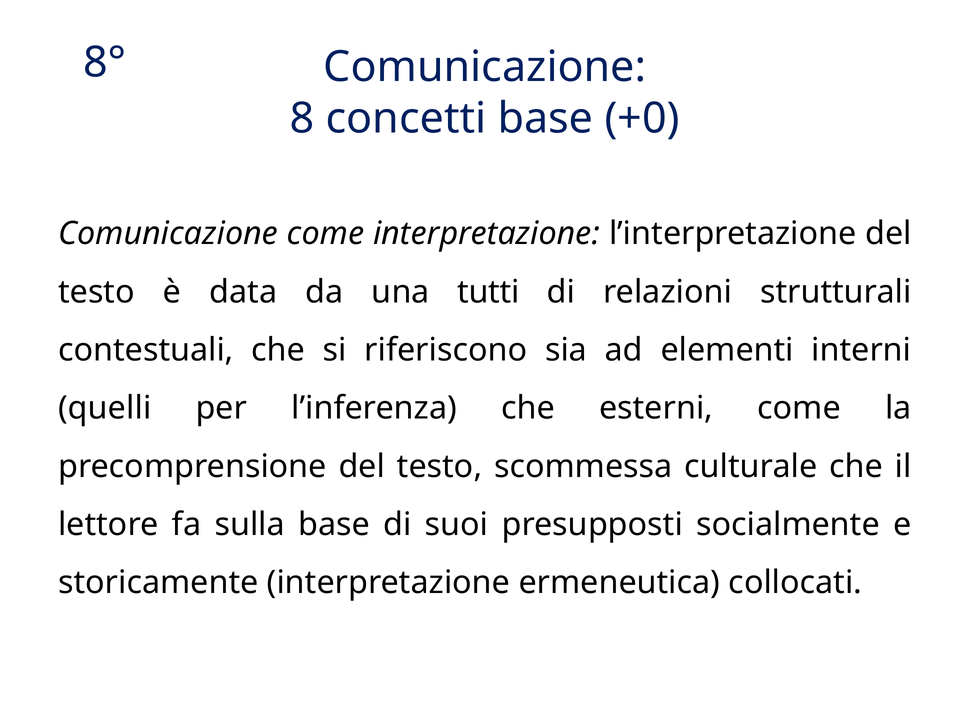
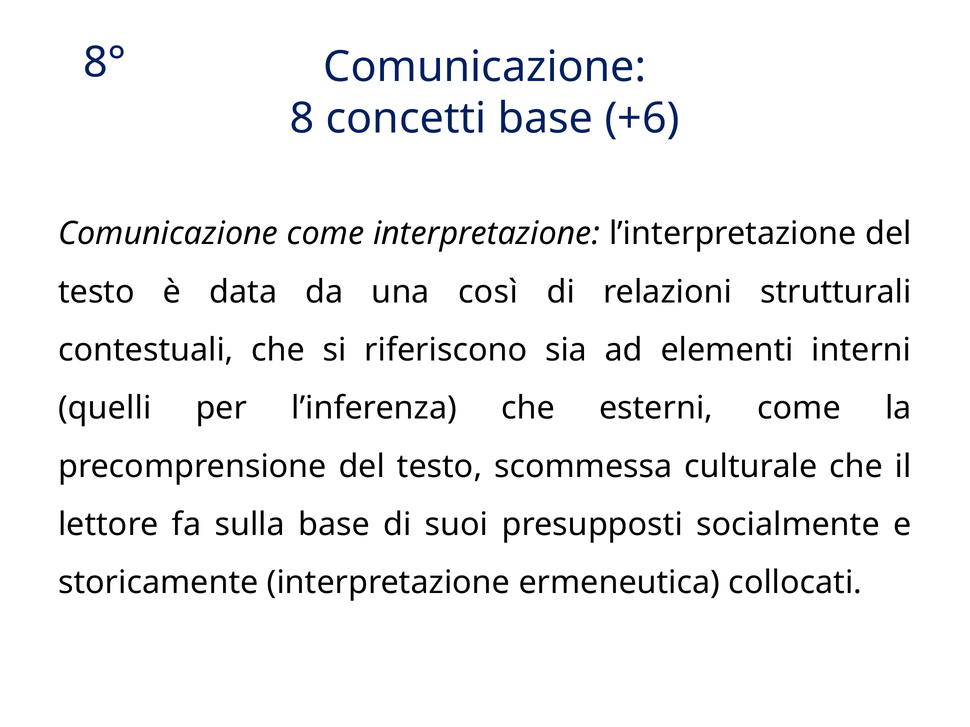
+0: +0 -> +6
tutti: tutti -> così
